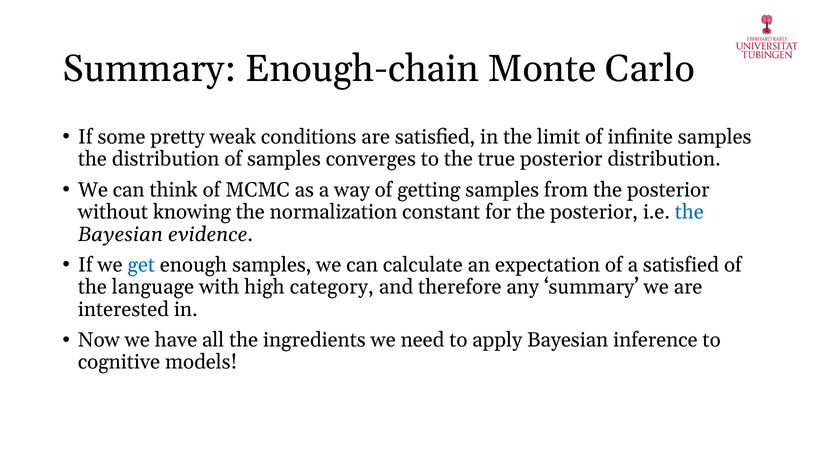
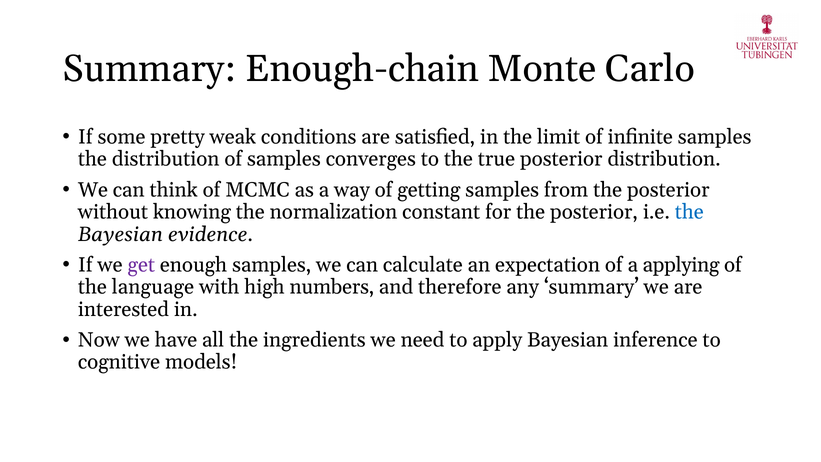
get colour: blue -> purple
a satisfied: satisfied -> applying
category: category -> numbers
